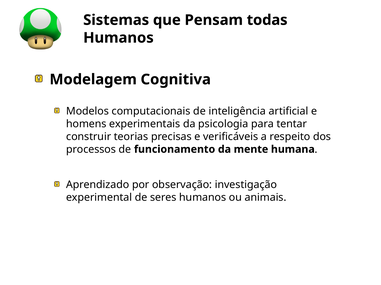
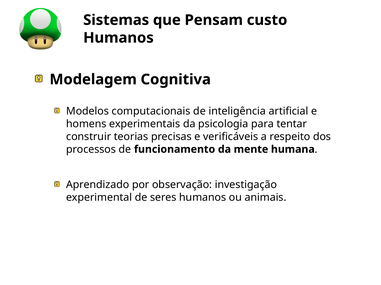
todas: todas -> custo
